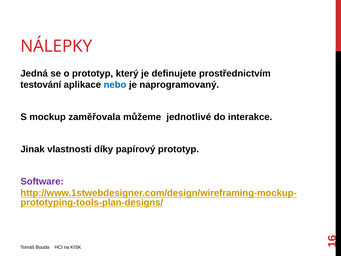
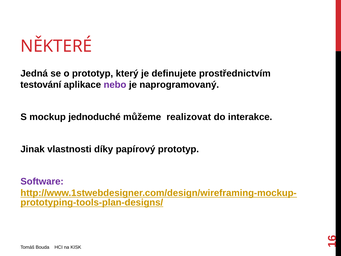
NÁLEPKY: NÁLEPKY -> NĚKTERÉ
nebo colour: blue -> purple
zaměřovala: zaměřovala -> jednoduché
jednotlivé: jednotlivé -> realizovat
